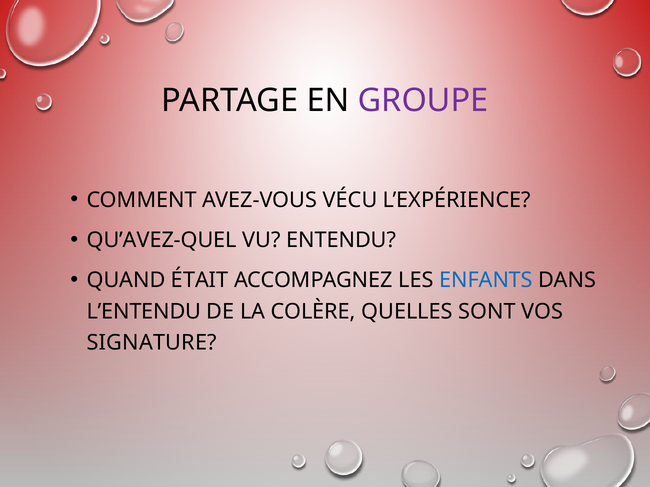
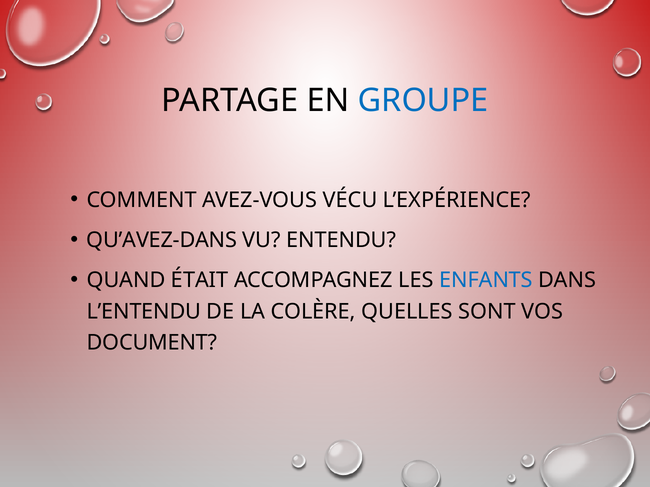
GROUPE colour: purple -> blue
QU’AVEZ-QUEL: QU’AVEZ-QUEL -> QU’AVEZ-DANS
SIGNATURE: SIGNATURE -> DOCUMENT
